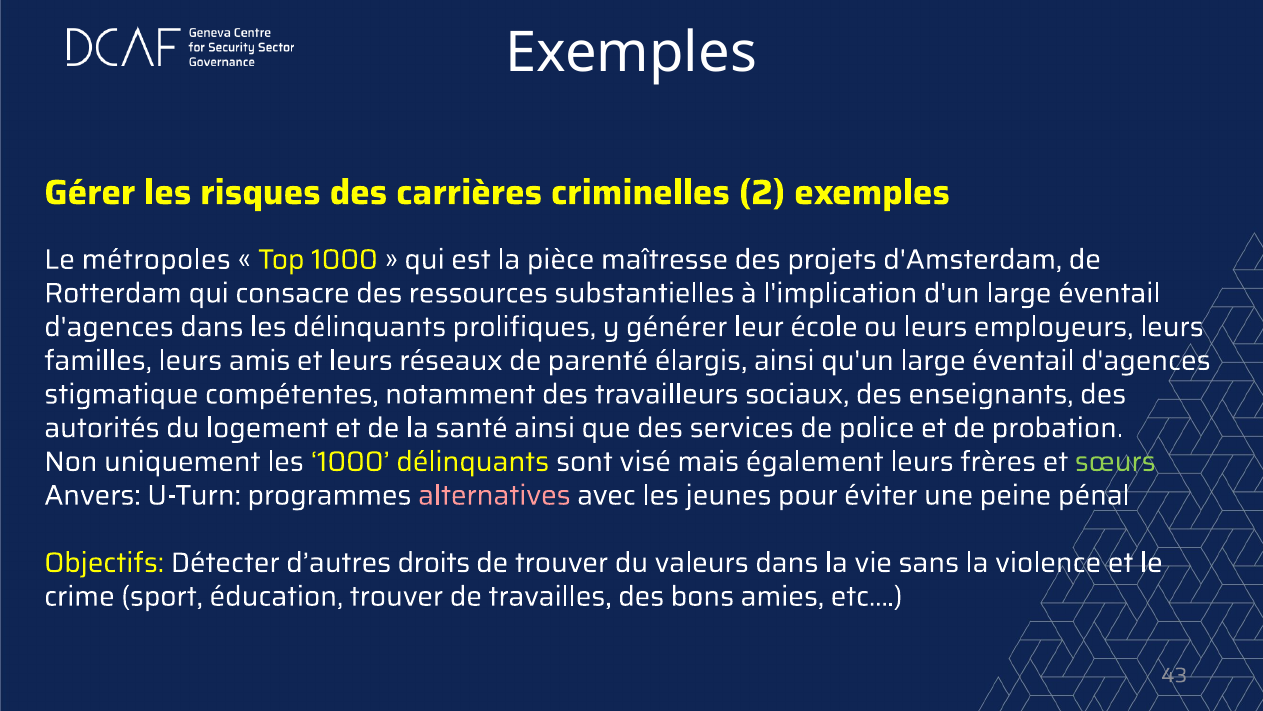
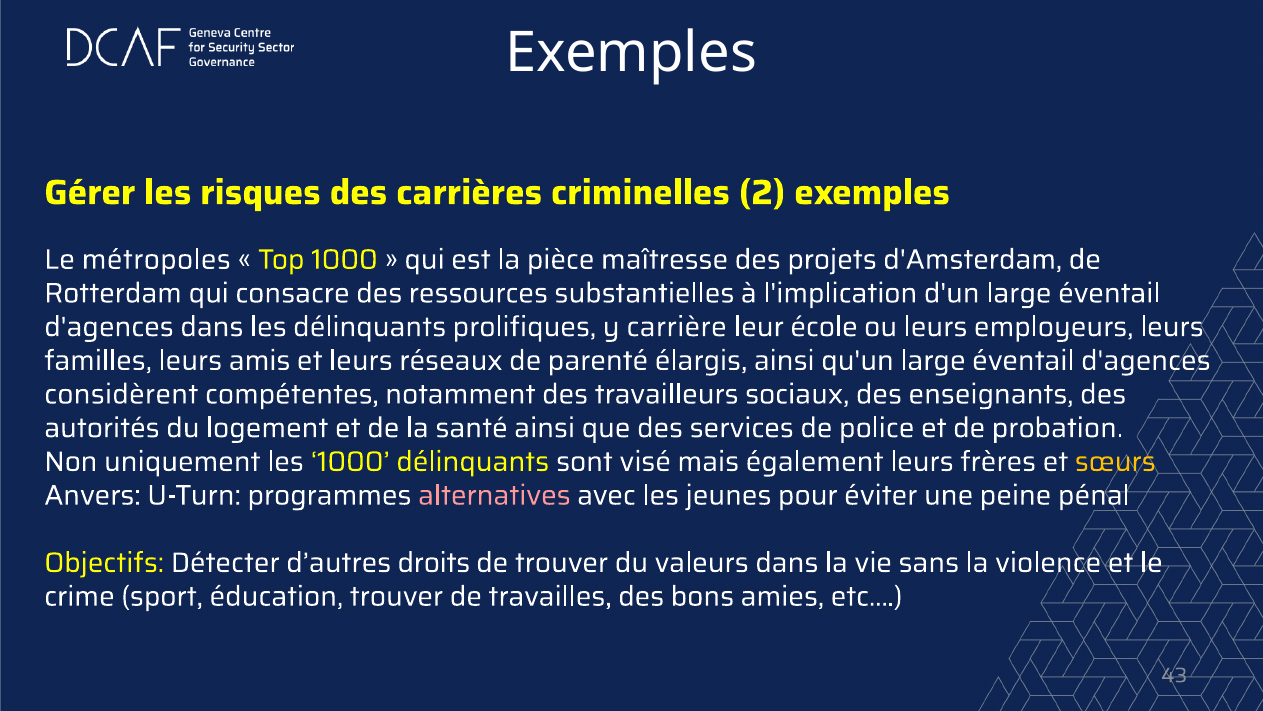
générer: générer -> carrière
stigmatique: stigmatique -> considèrent
sœurs colour: light green -> yellow
